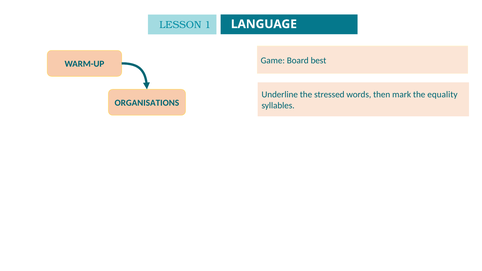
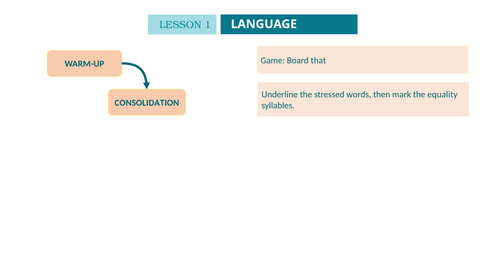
best: best -> that
ORGANISATIONS: ORGANISATIONS -> CONSOLIDATION
